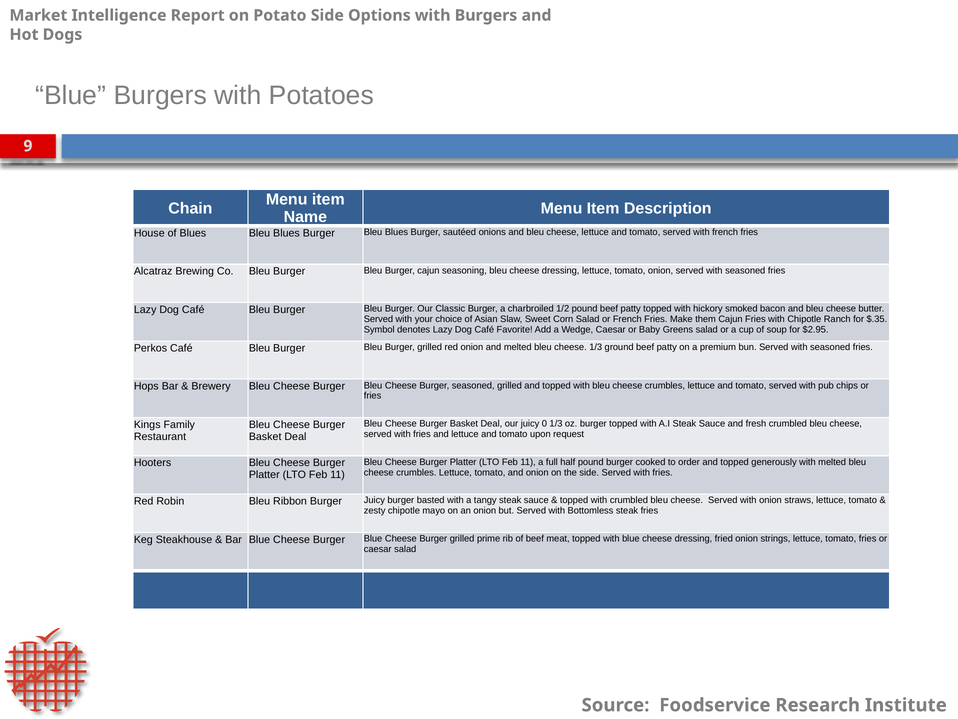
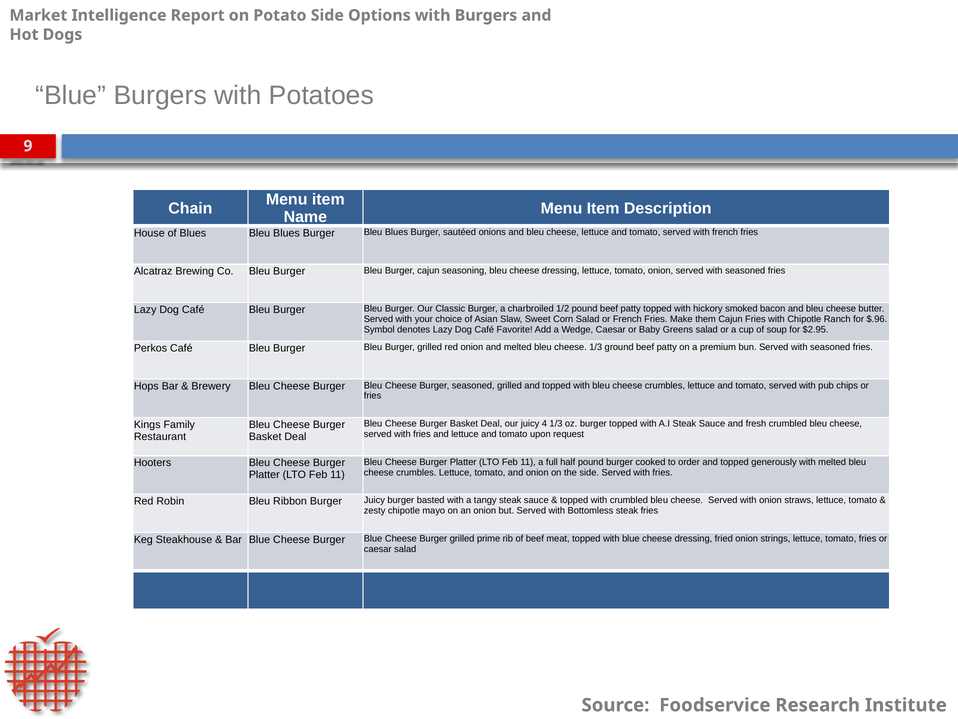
$.35: $.35 -> $.96
0: 0 -> 4
